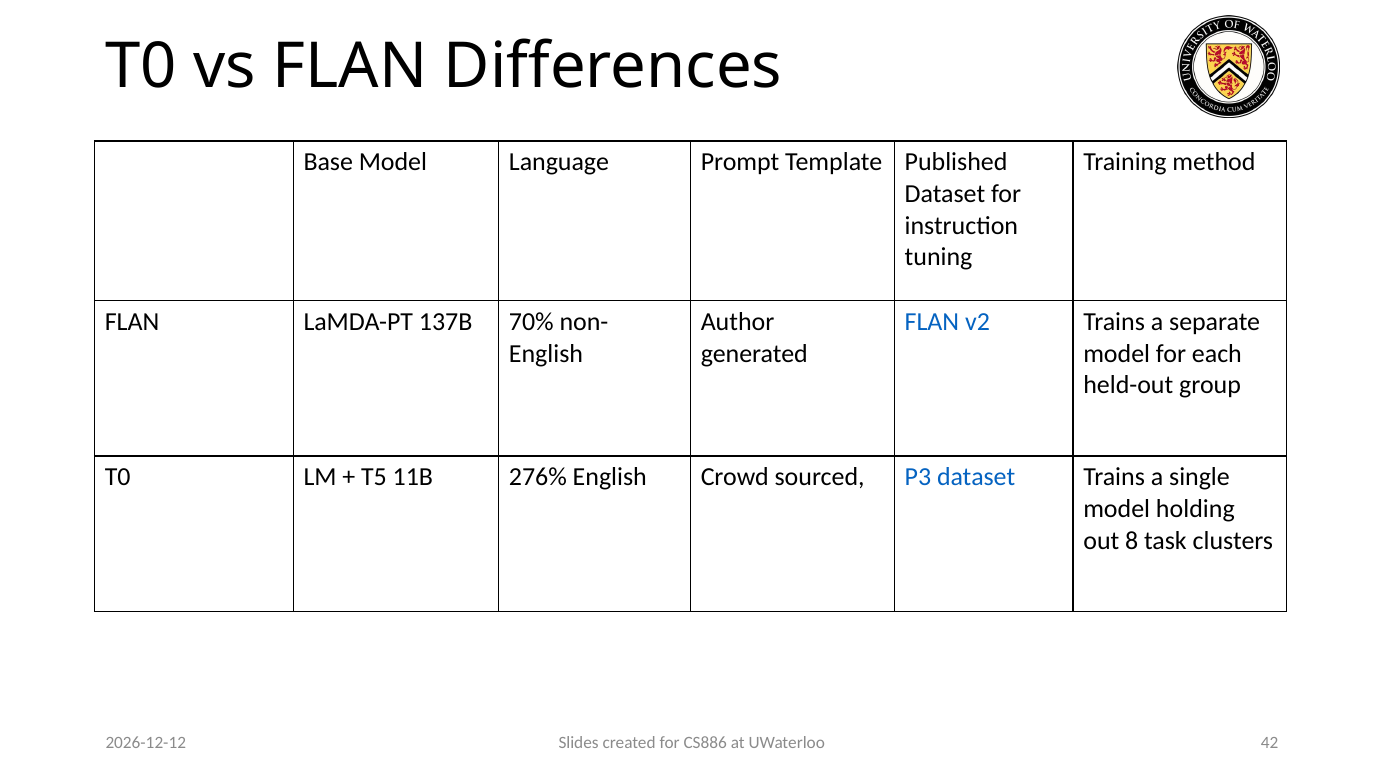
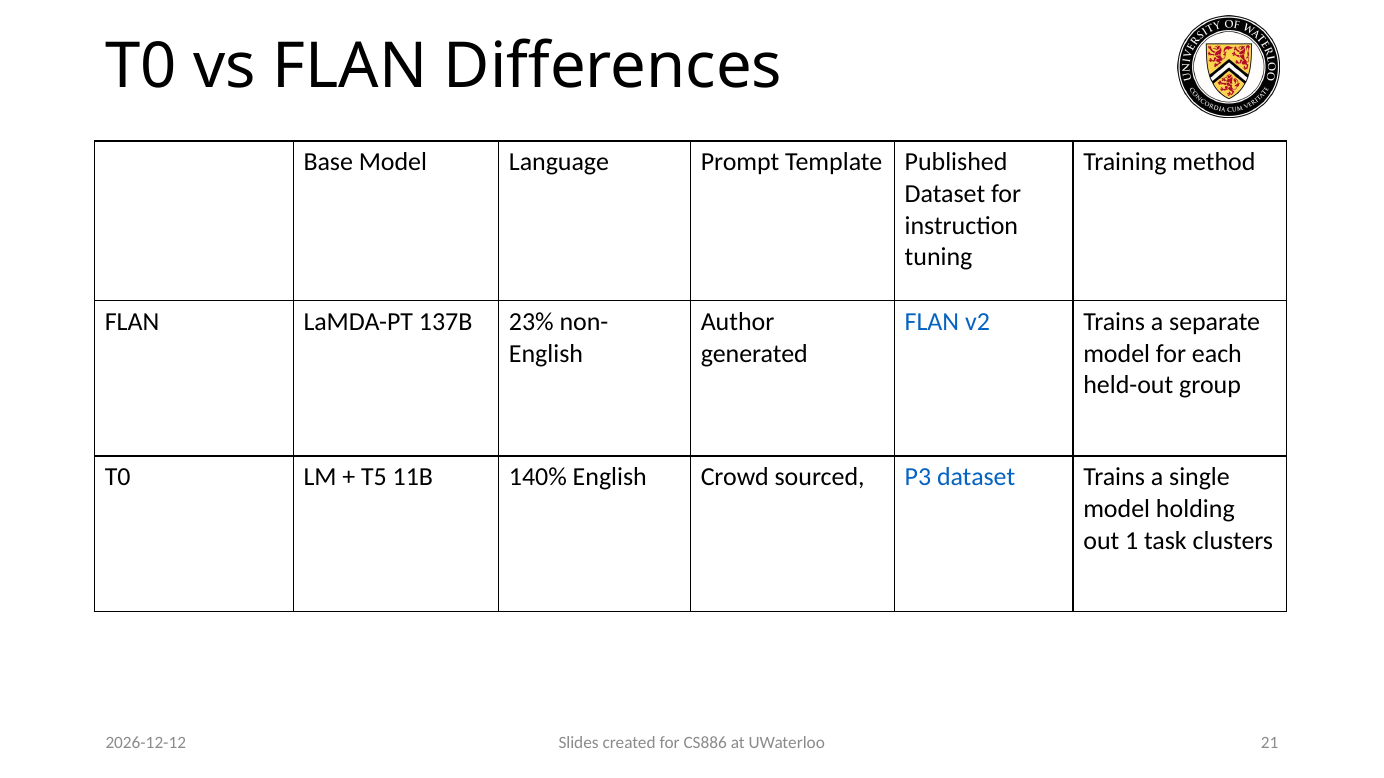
70%: 70% -> 23%
276%: 276% -> 140%
8: 8 -> 1
42: 42 -> 21
